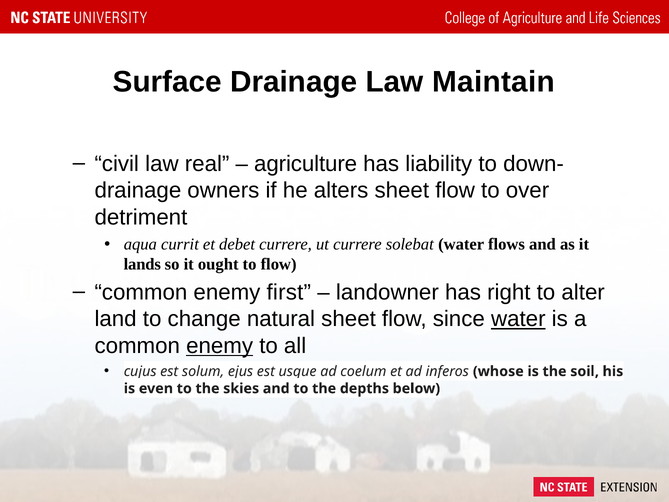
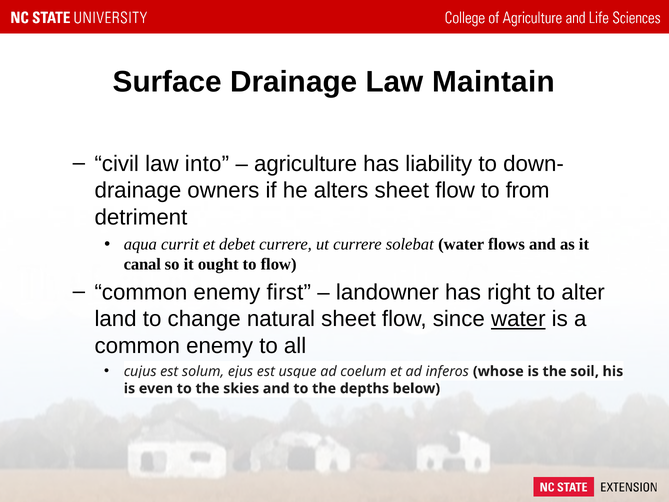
real: real -> into
over: over -> from
lands: lands -> canal
enemy at (220, 346) underline: present -> none
